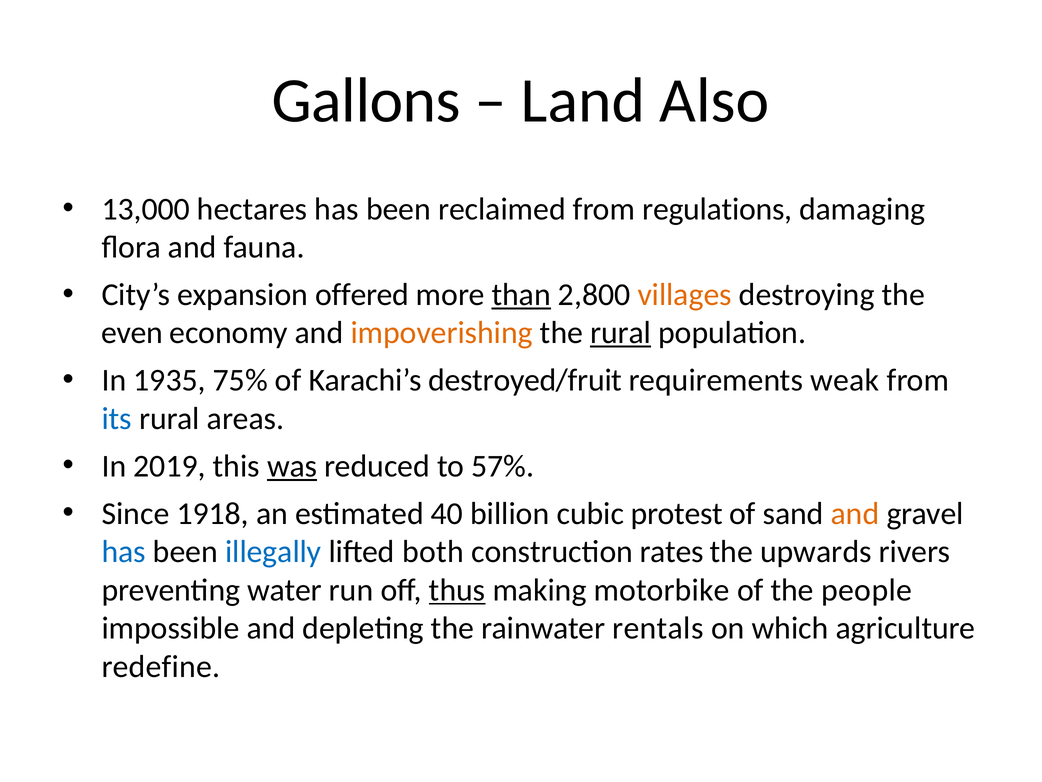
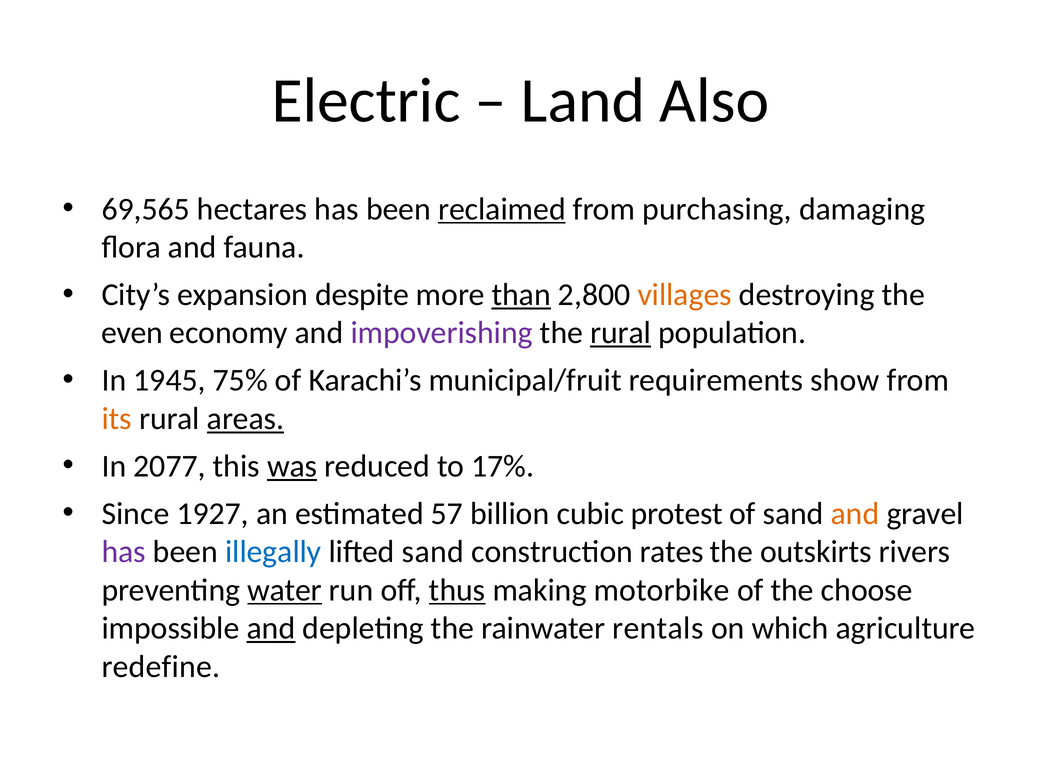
Gallons: Gallons -> Electric
13,000: 13,000 -> 69,565
reclaimed underline: none -> present
regulations: regulations -> purchasing
offered: offered -> despite
impoverishing colour: orange -> purple
1935: 1935 -> 1945
destroyed/fruit: destroyed/fruit -> municipal/fruit
weak: weak -> show
its colour: blue -> orange
areas underline: none -> present
2019: 2019 -> 2077
57%: 57% -> 17%
1918: 1918 -> 1927
40: 40 -> 57
has at (124, 552) colour: blue -> purple
lifted both: both -> sand
upwards: upwards -> outskirts
water underline: none -> present
people: people -> choose
and at (271, 628) underline: none -> present
